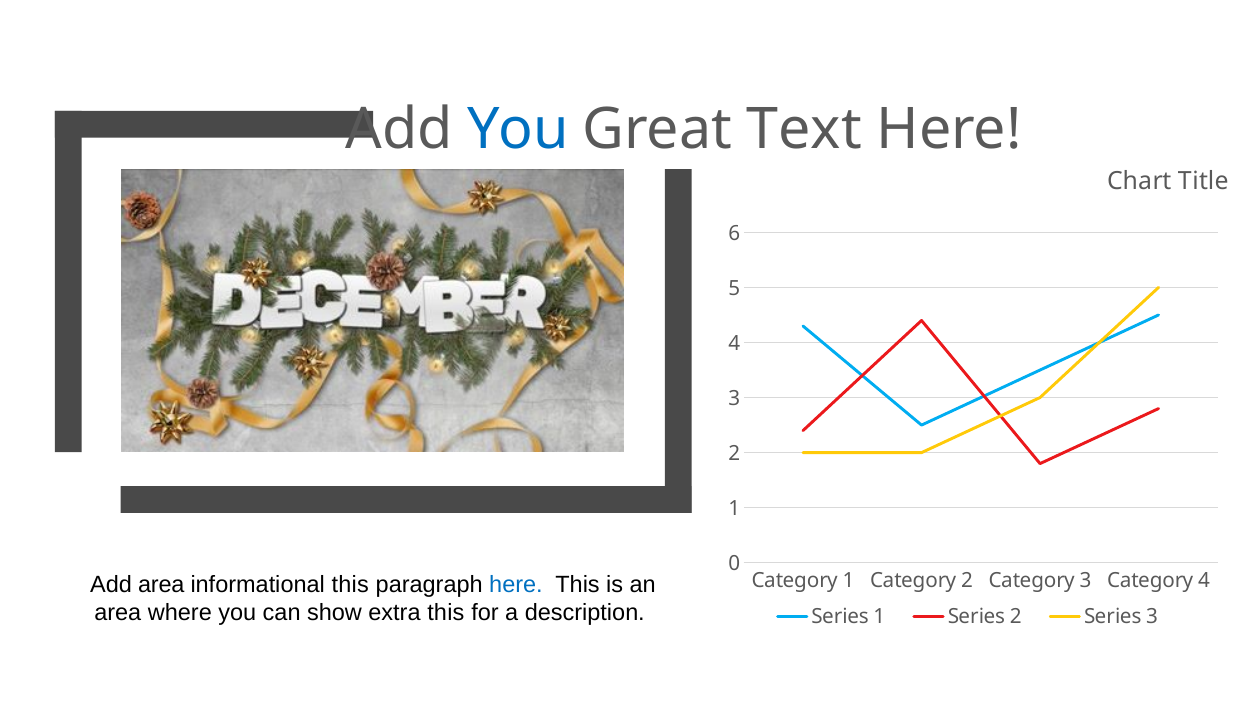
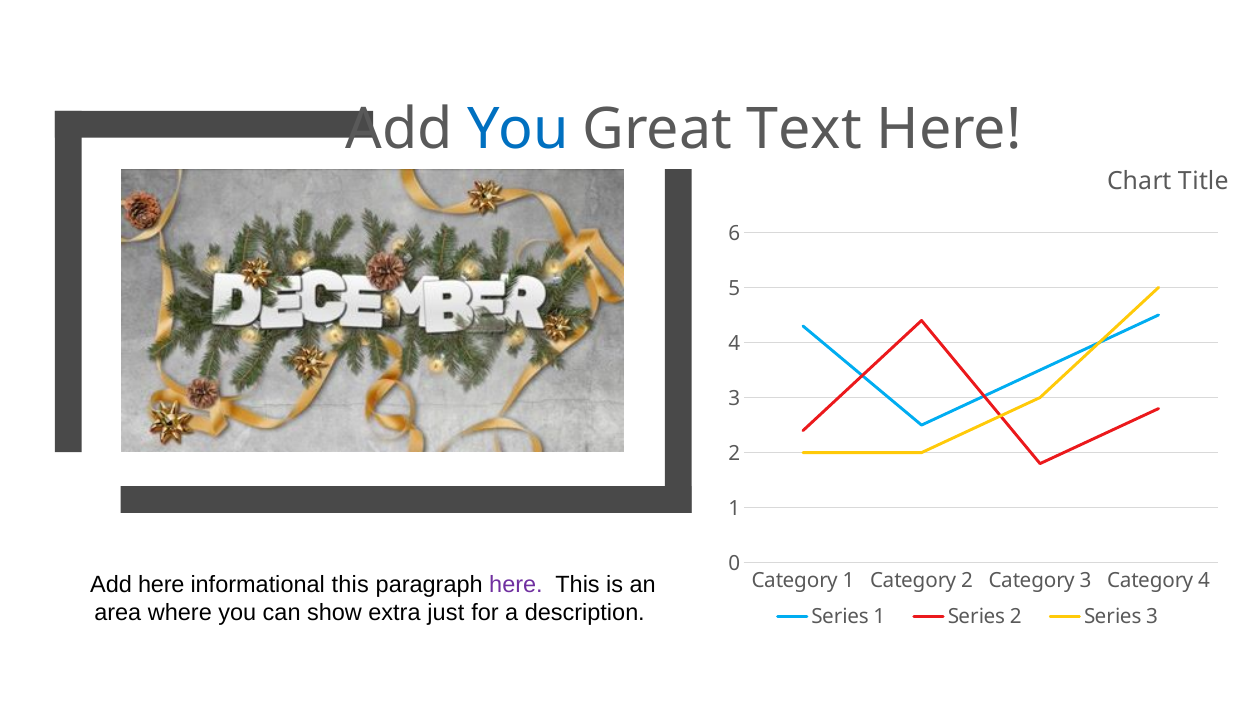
Add area: area -> here
here at (516, 584) colour: blue -> purple
extra this: this -> just
